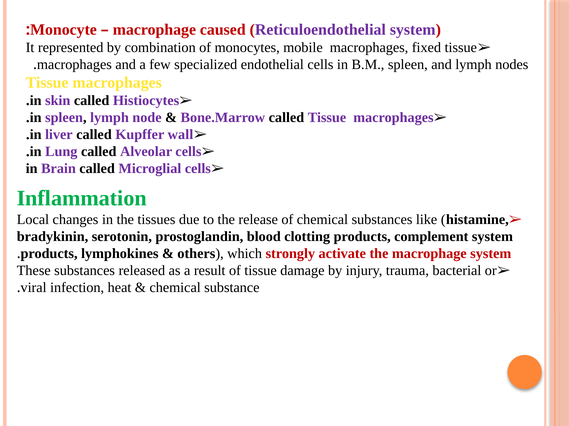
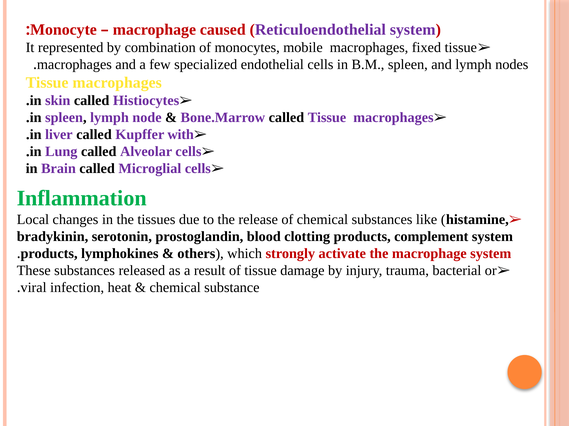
wall: wall -> with
